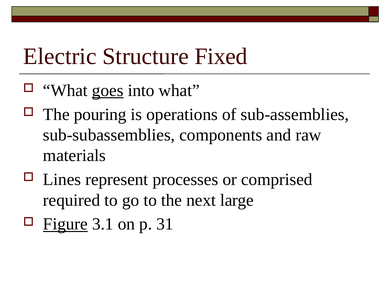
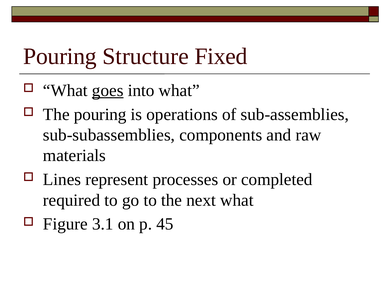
Electric at (60, 56): Electric -> Pouring
comprised: comprised -> completed
next large: large -> what
Figure underline: present -> none
31: 31 -> 45
